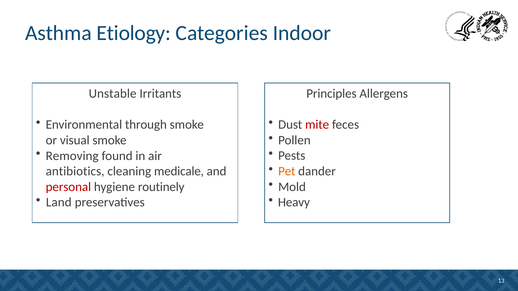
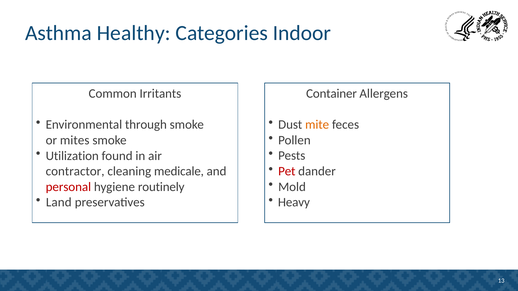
Etiology: Etiology -> Healthy
Principles: Principles -> Container
Unstable: Unstable -> Common
mite colour: red -> orange
visual: visual -> mites
Removing: Removing -> Utilization
Pet colour: orange -> red
antibiotics: antibiotics -> contractor
